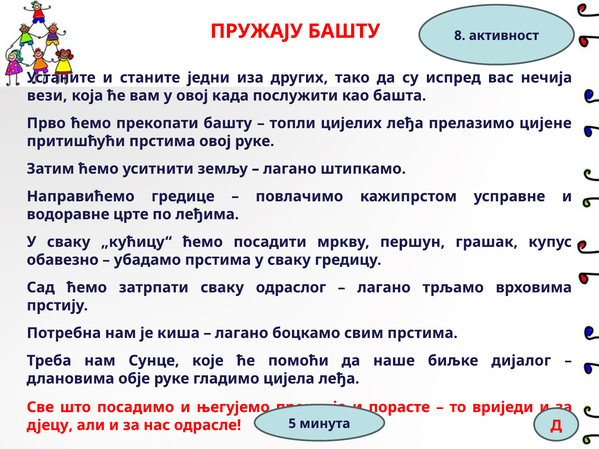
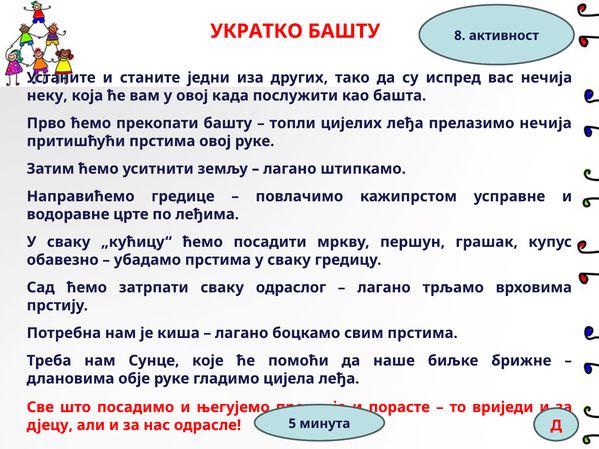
ПРУЖАЈУ: ПРУЖАЈУ -> УКРАТКО
вези: вези -> неку
прелазимо цијене: цијене -> нечија
дијалог: дијалог -> брижне
